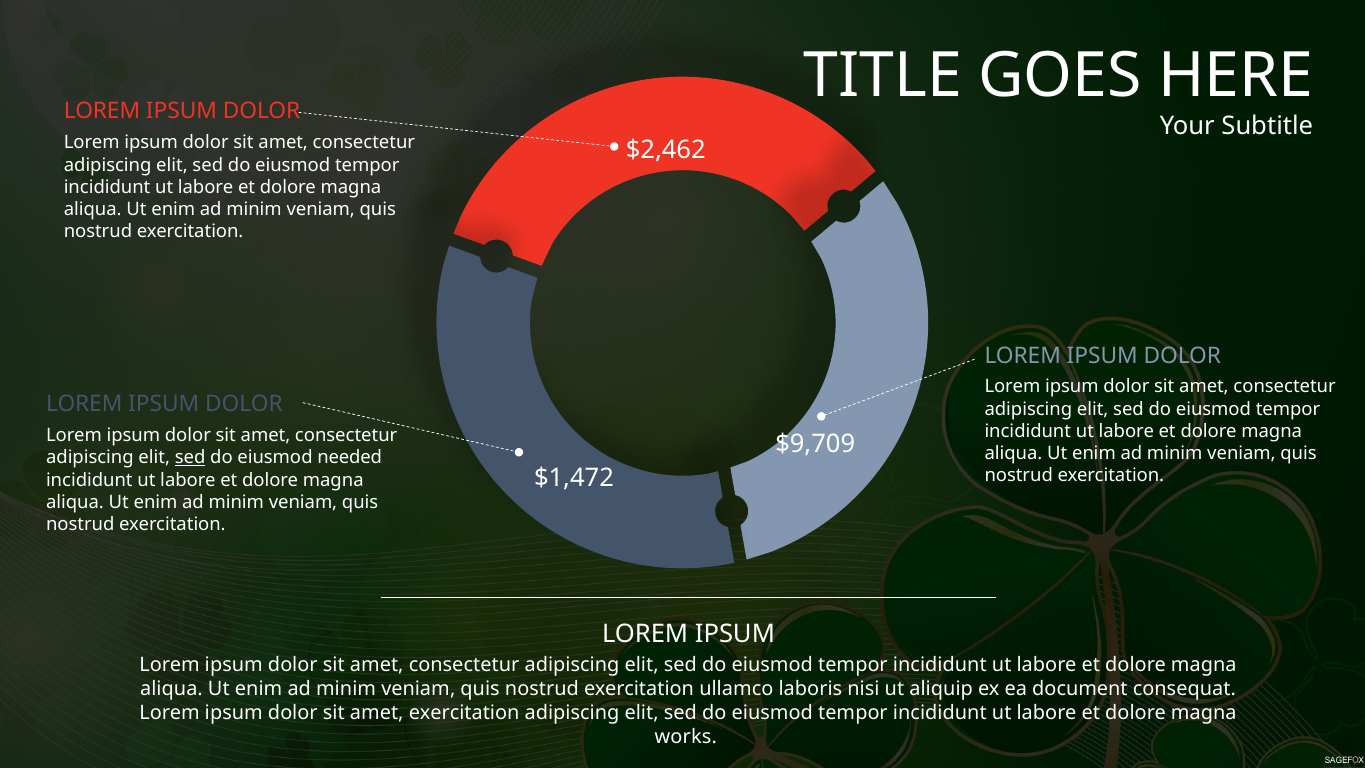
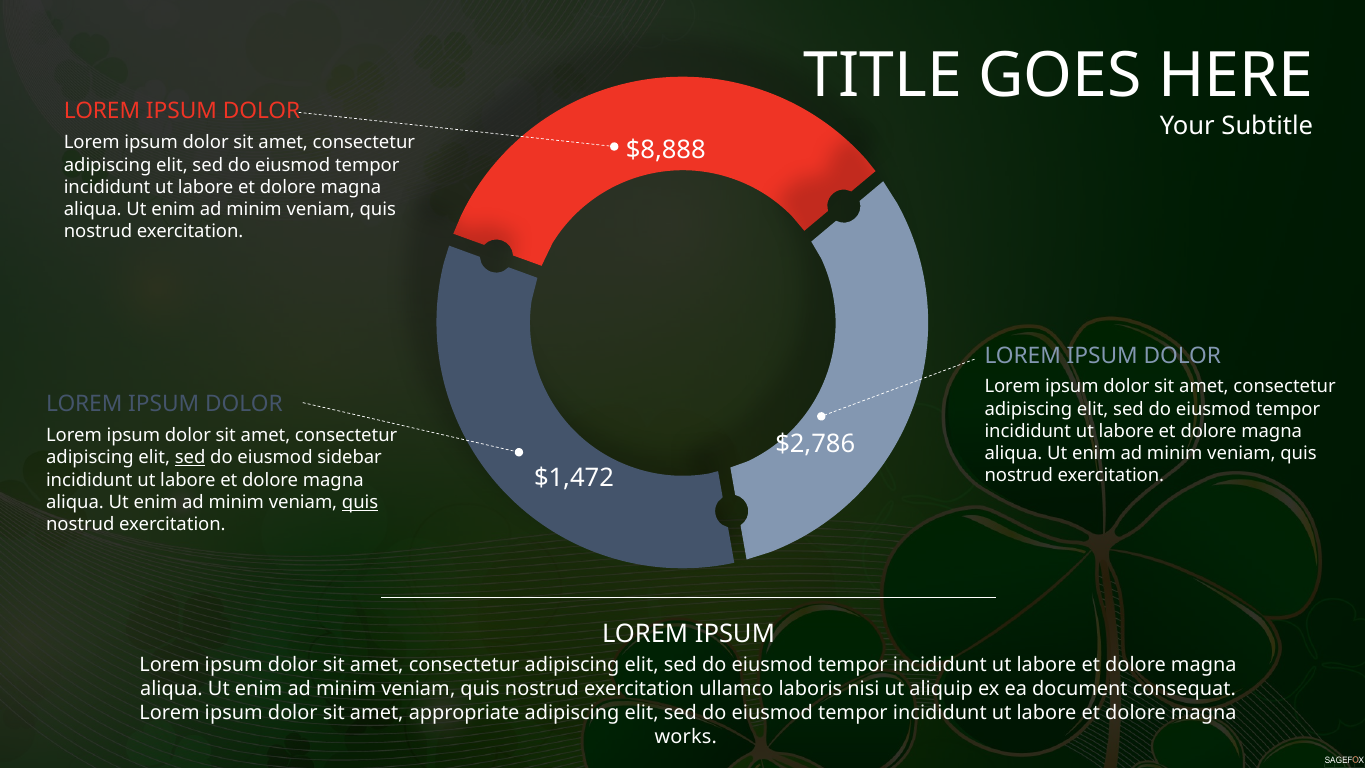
$2,462: $2,462 -> $8,888
$9,709: $9,709 -> $2,786
needed: needed -> sidebar
quis at (360, 502) underline: none -> present
amet exercitation: exercitation -> appropriate
